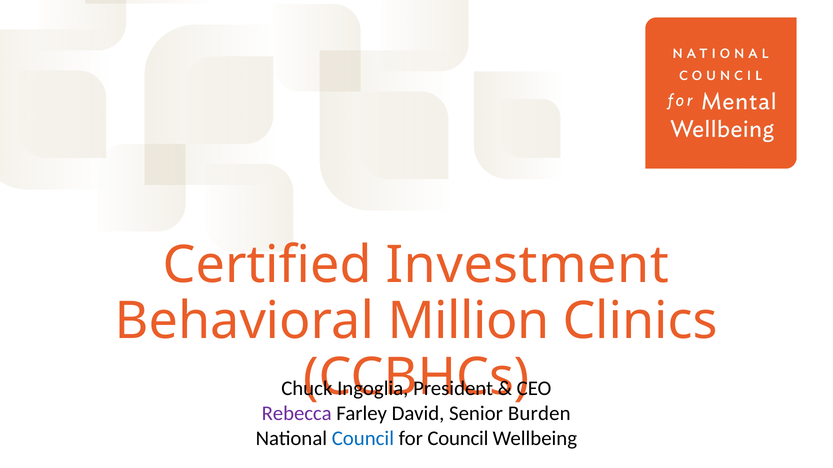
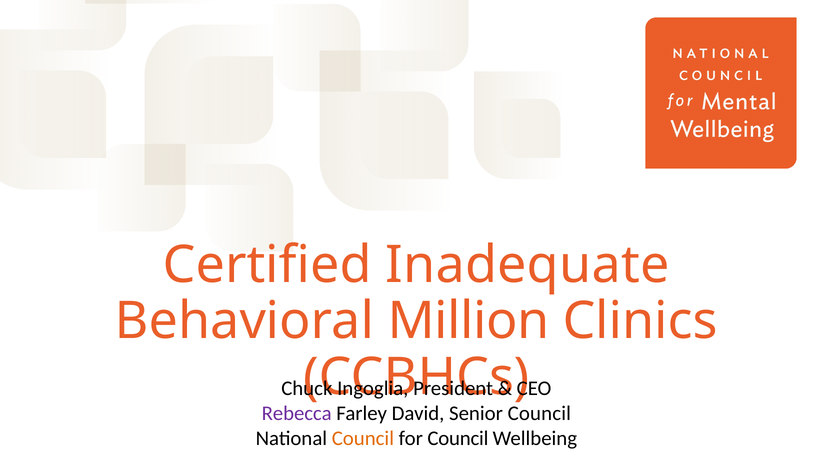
Investment: Investment -> Inadequate
Burden at (539, 414): Burden -> Council
Council at (363, 439) colour: blue -> orange
